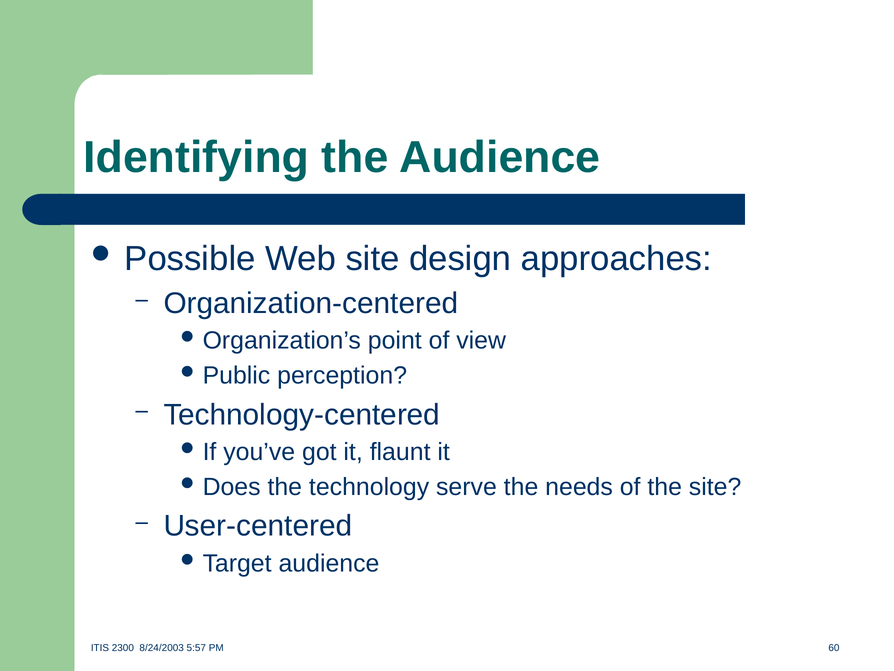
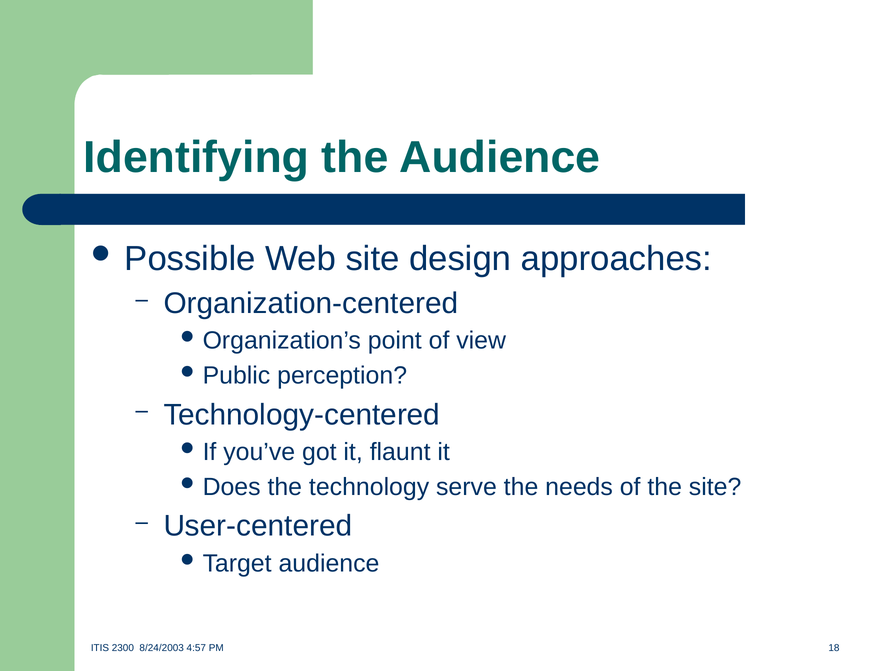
5:57: 5:57 -> 4:57
60: 60 -> 18
